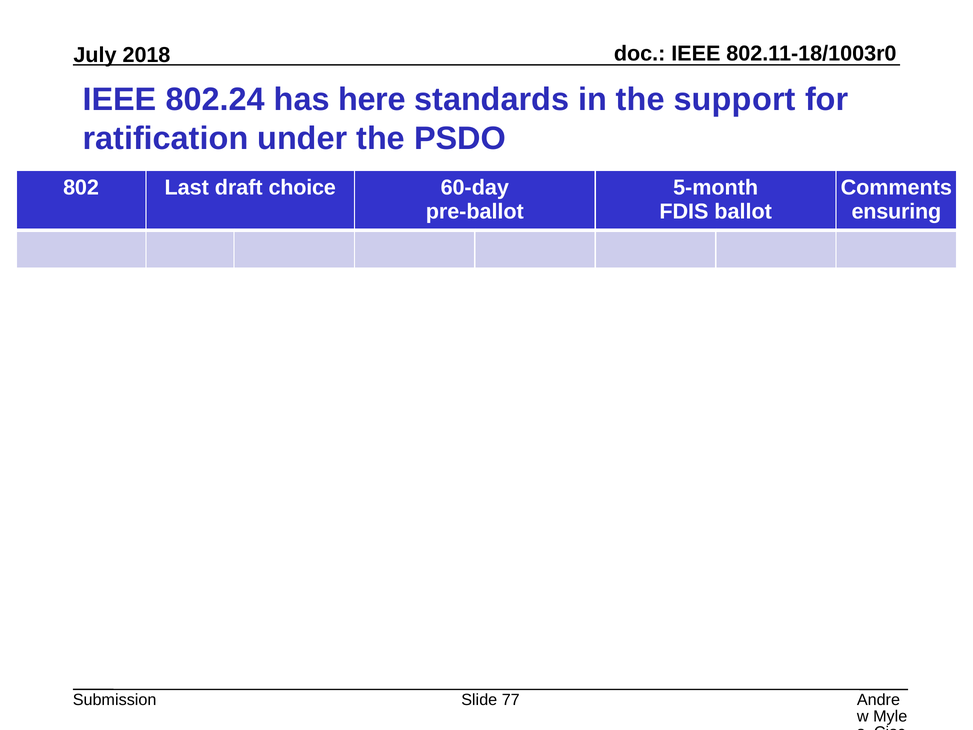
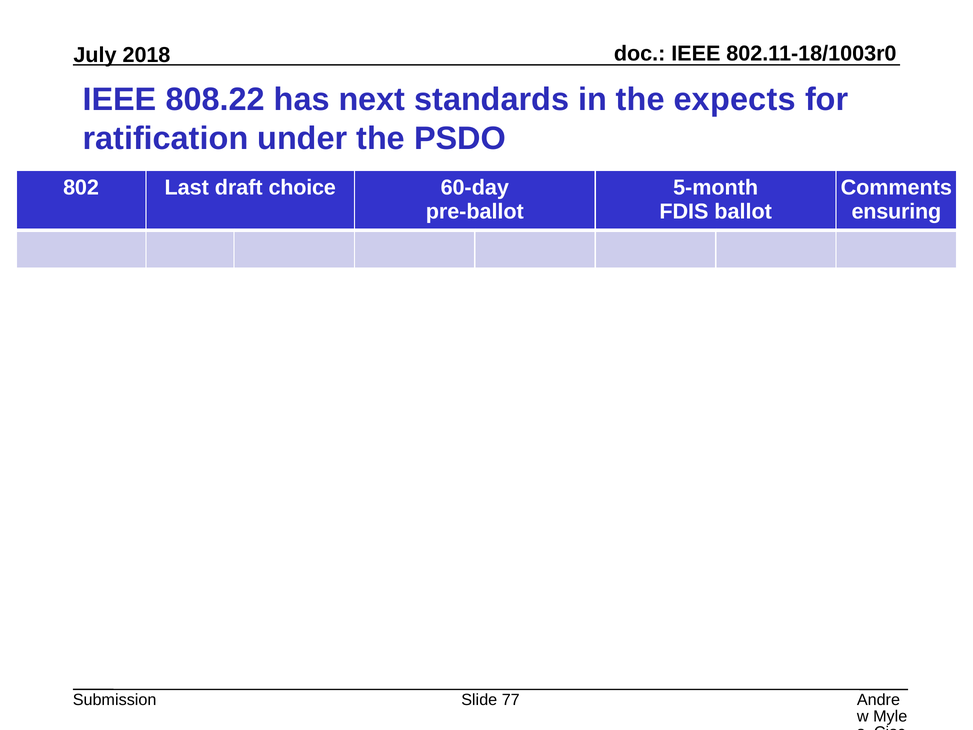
802.24: 802.24 -> 808.22
here: here -> next
support: support -> expects
